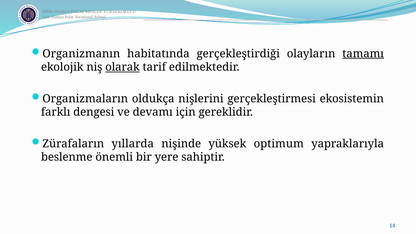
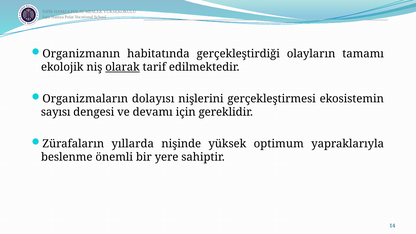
tamamı underline: present -> none
oldukça: oldukça -> dolayısı
farklı: farklı -> sayısı
